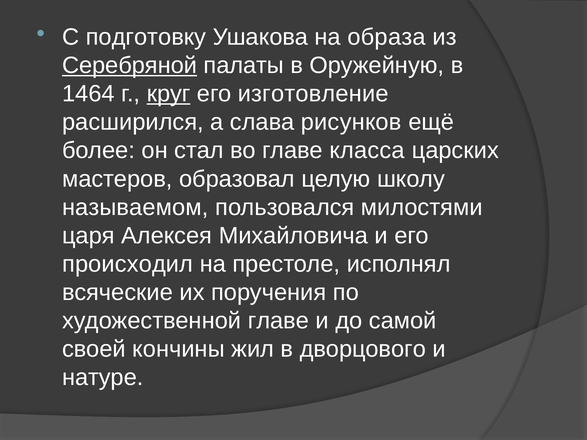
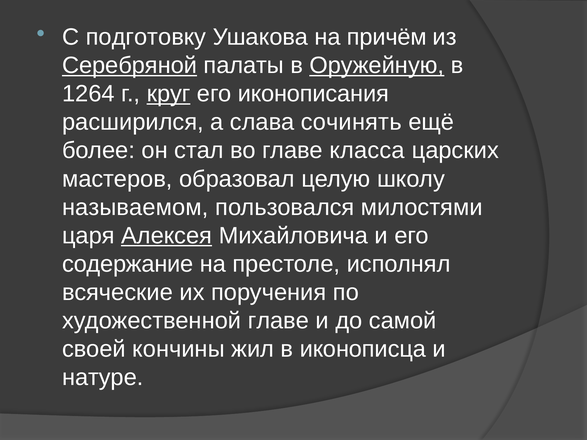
образа: образа -> причём
Оружейную underline: none -> present
1464: 1464 -> 1264
изготовление: изготовление -> иконописания
рисунков: рисунков -> сочинять
Алексея underline: none -> present
происходил: происходил -> содержание
дворцового: дворцового -> иконописца
